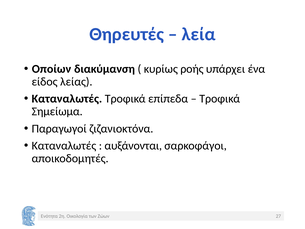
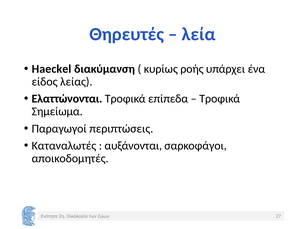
Οποίων: Οποίων -> Haeckel
Καταναλωτές at (67, 99): Καταναλωτές -> Ελαττώνονται
ζιζανιοκτόνα: ζιζανιοκτόνα -> περιπτώσεις
